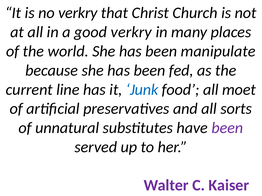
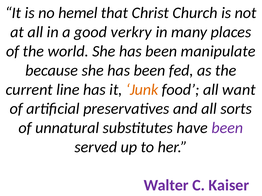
no verkry: verkry -> hemel
Junk colour: blue -> orange
moet: moet -> want
